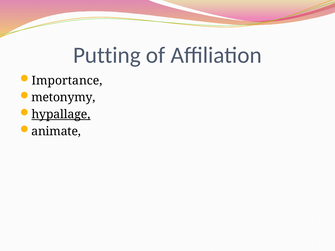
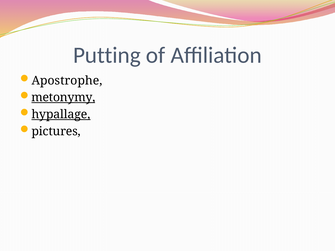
Importance: Importance -> Apostrophe
metonymy underline: none -> present
animate: animate -> pictures
